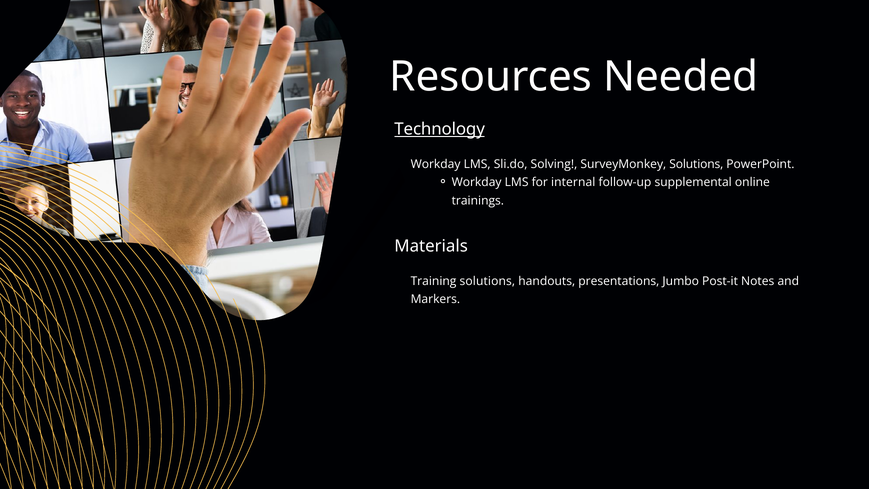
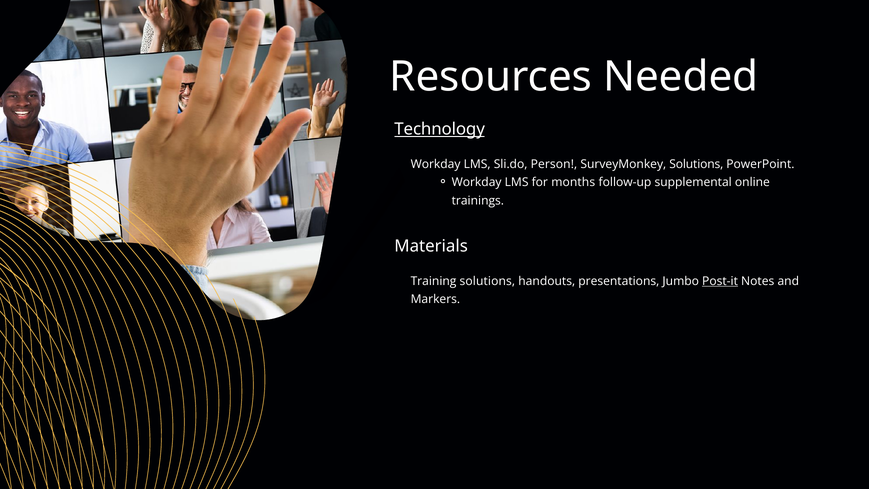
Solving: Solving -> Person
internal: internal -> months
Post-it underline: none -> present
